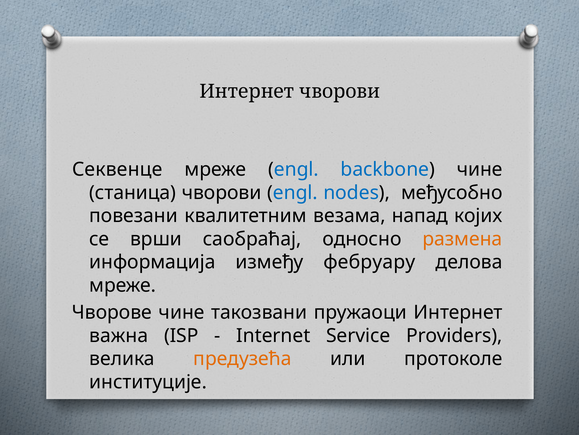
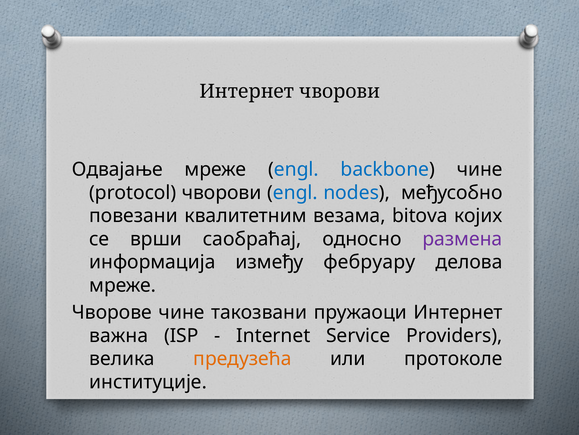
Секвенце: Секвенце -> Одвајање
станица: станица -> protocol
напад: напад -> bitova
размена colour: orange -> purple
